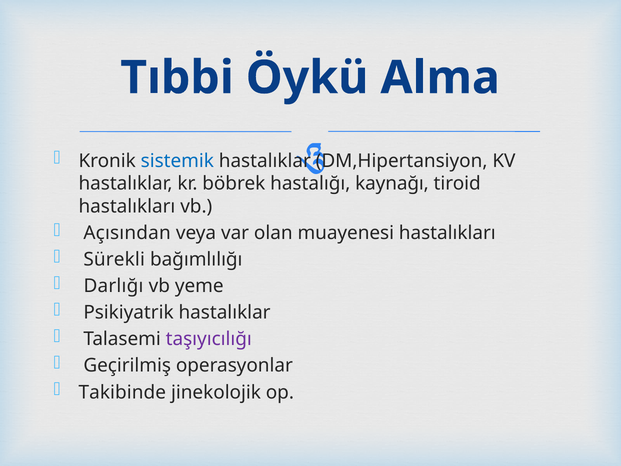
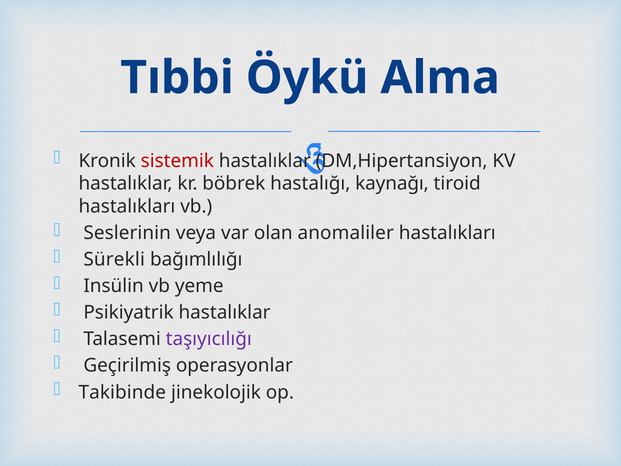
sistemik colour: blue -> red
Açısından: Açısından -> Seslerinin
muayenesi: muayenesi -> anomaliler
Darlığı: Darlığı -> Insülin
